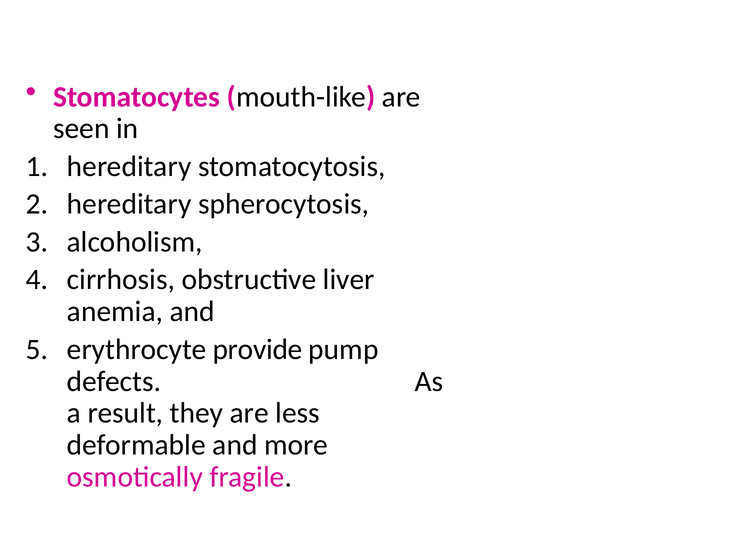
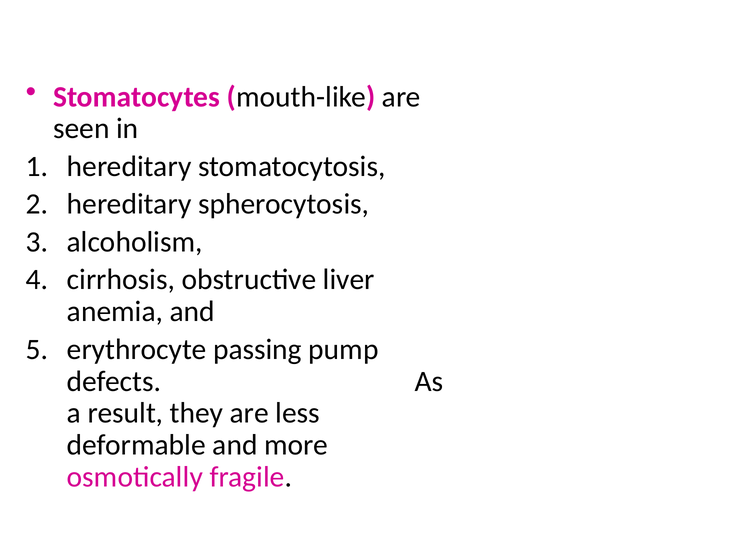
provide: provide -> passing
